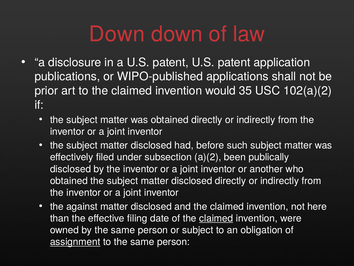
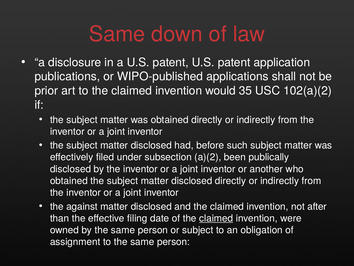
Down at (117, 34): Down -> Same
here: here -> after
assignment underline: present -> none
